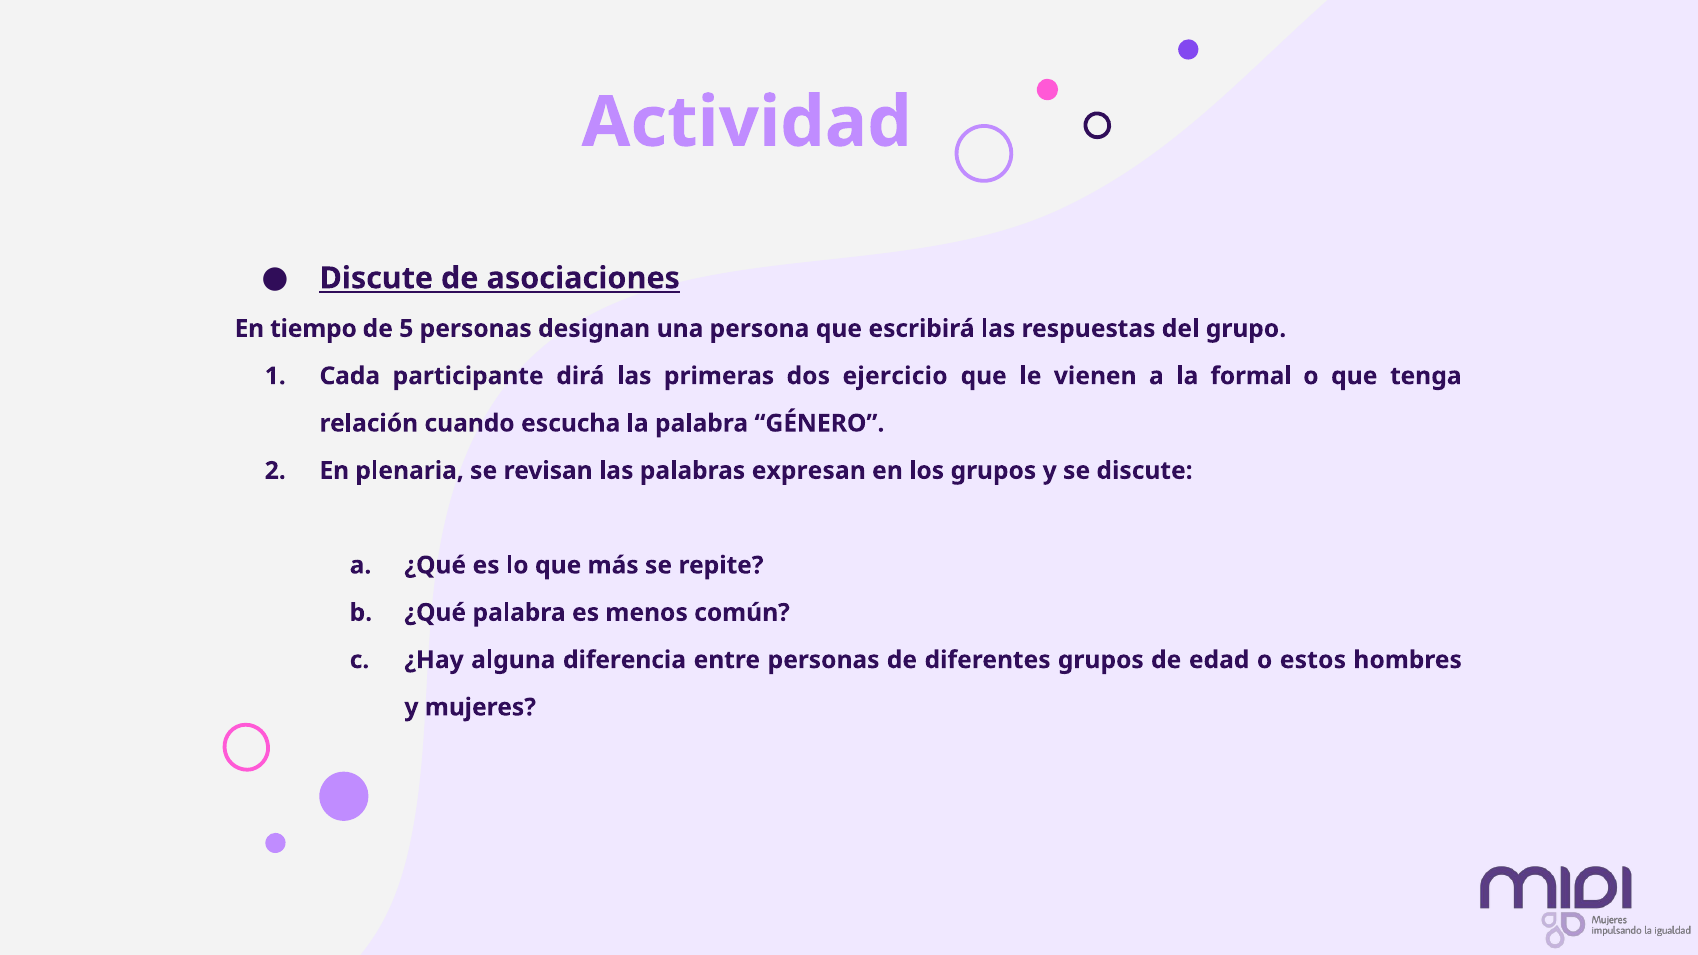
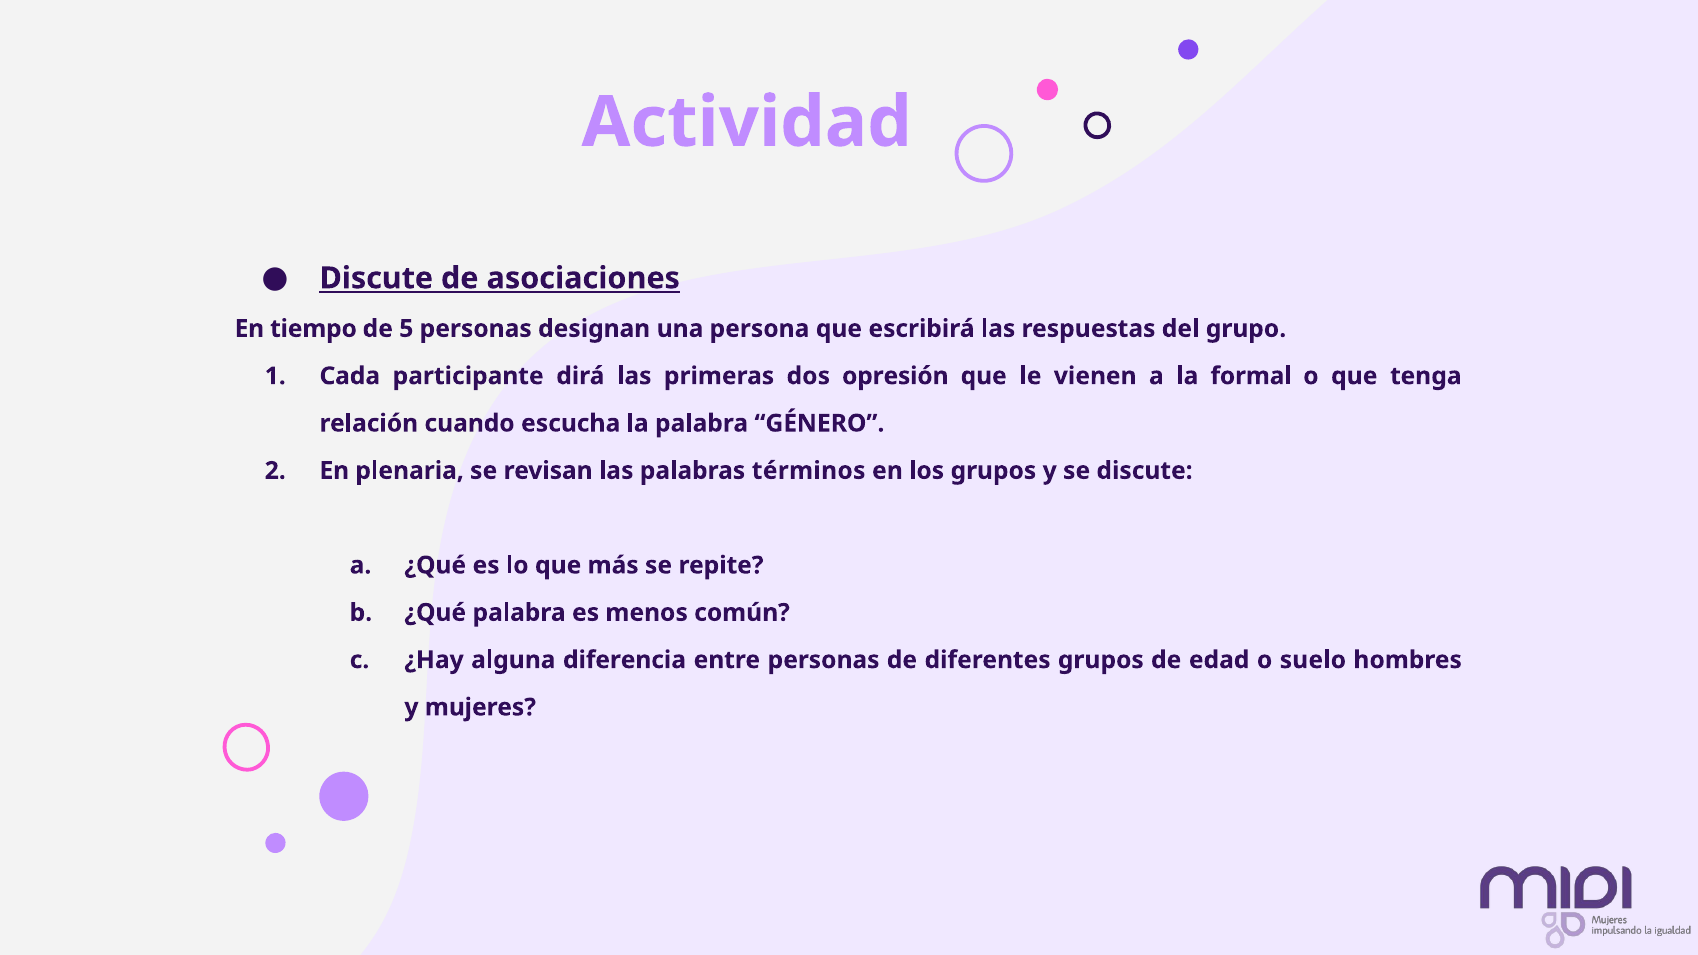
ejercicio: ejercicio -> opresión
expresan: expresan -> términos
estos: estos -> suelo
